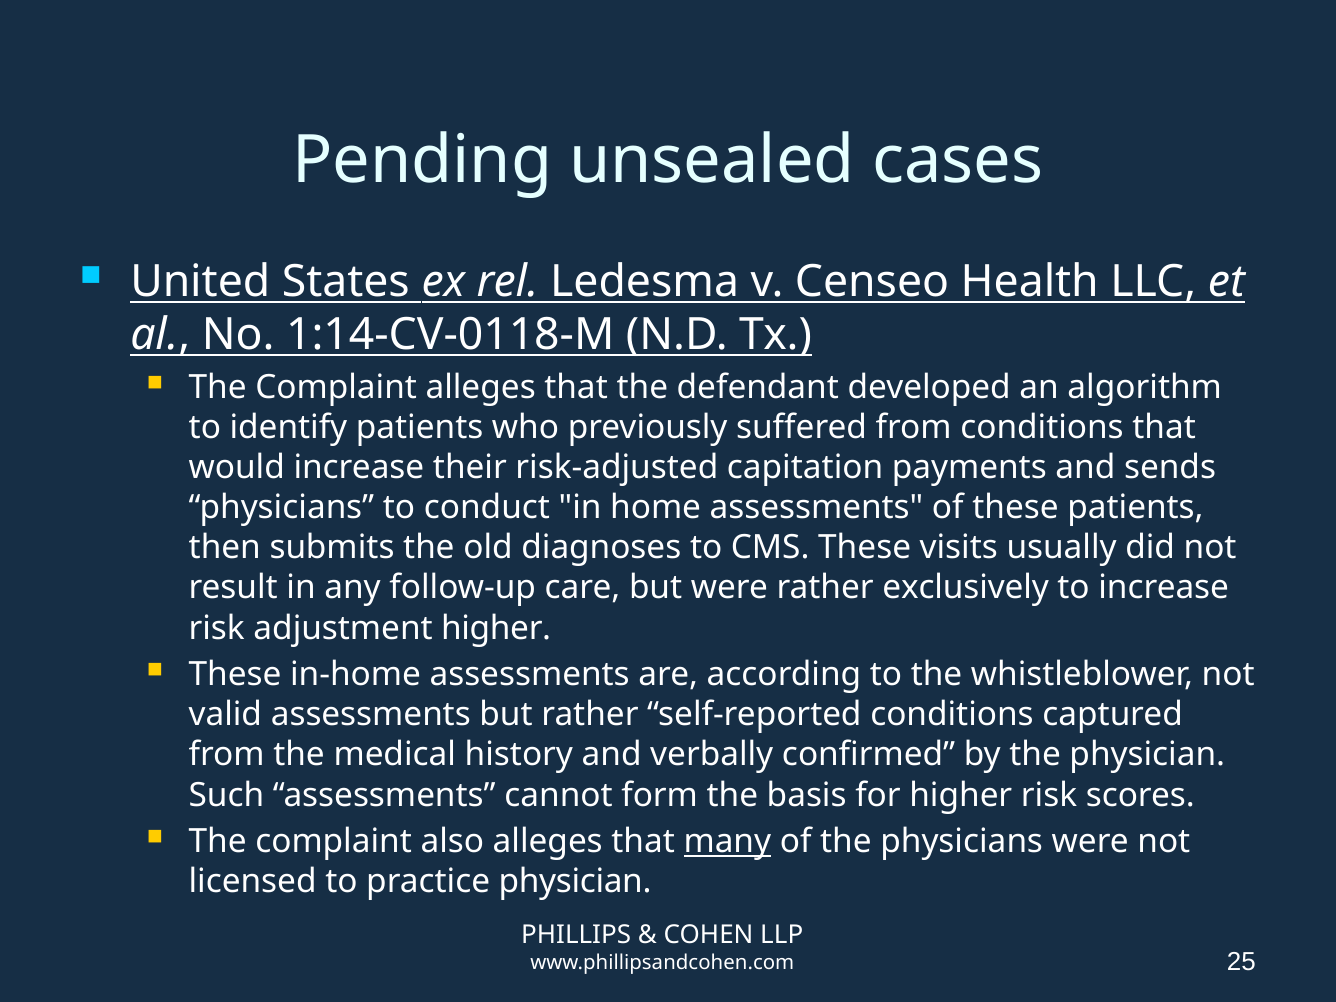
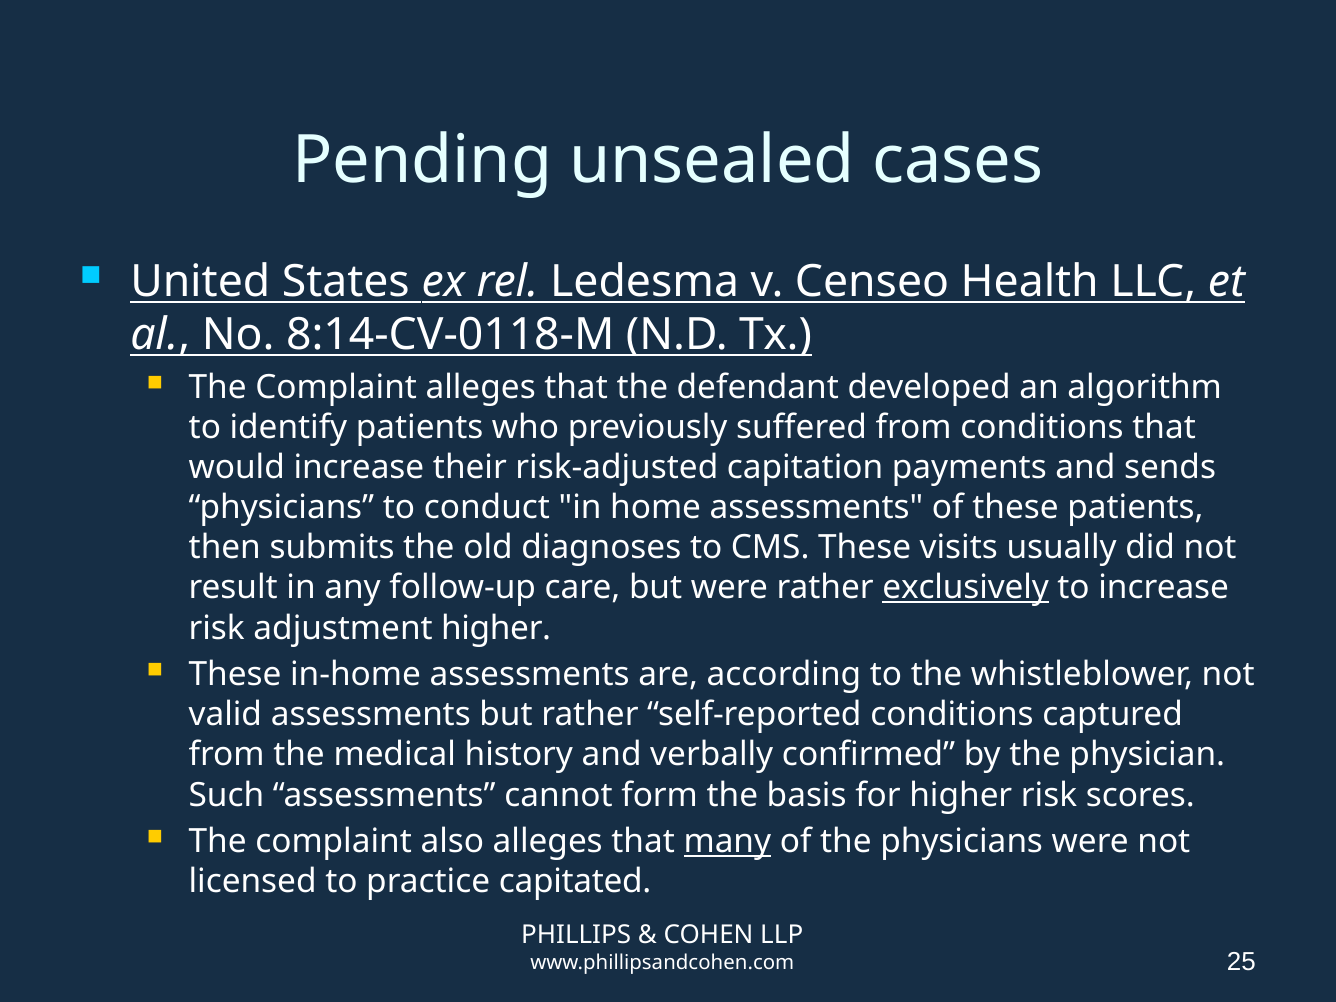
1:14-CV-0118-M: 1:14-CV-0118-M -> 8:14-CV-0118-M
exclusively underline: none -> present
practice physician: physician -> capitated
